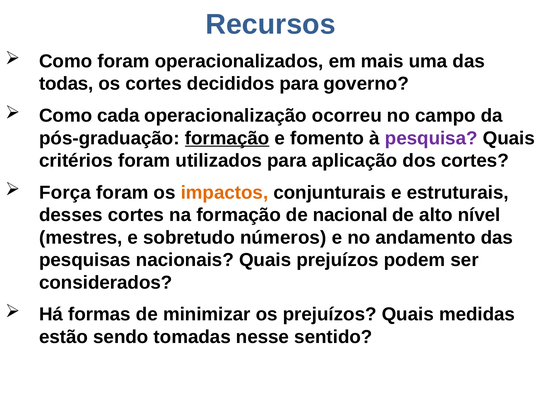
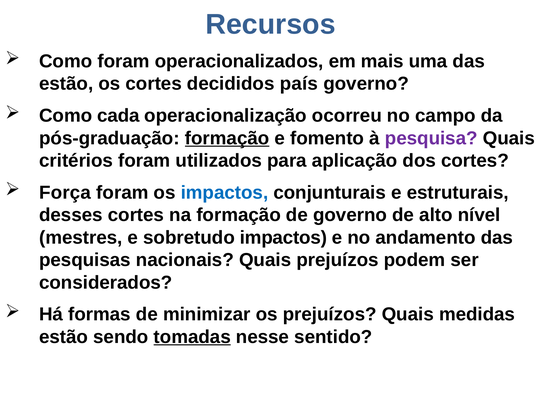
todas at (66, 84): todas -> estão
decididos para: para -> país
impactos at (224, 193) colour: orange -> blue
de nacional: nacional -> governo
sobretudo números: números -> impactos
tomadas underline: none -> present
